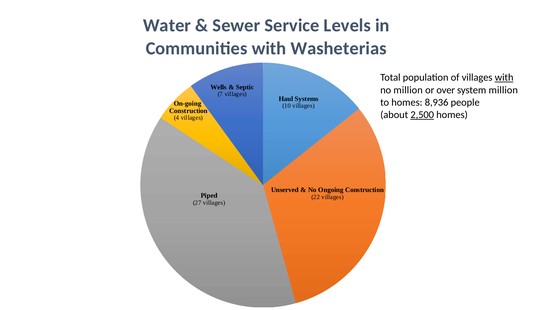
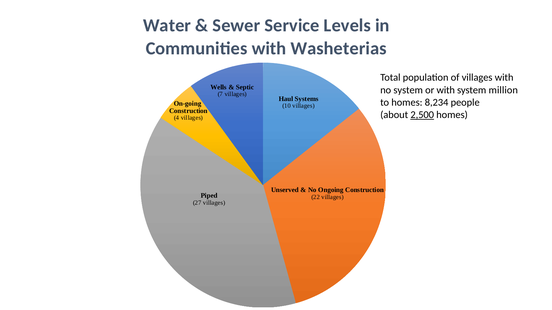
with at (504, 78) underline: present -> none
no million: million -> system
or over: over -> with
8,936: 8,936 -> 8,234
